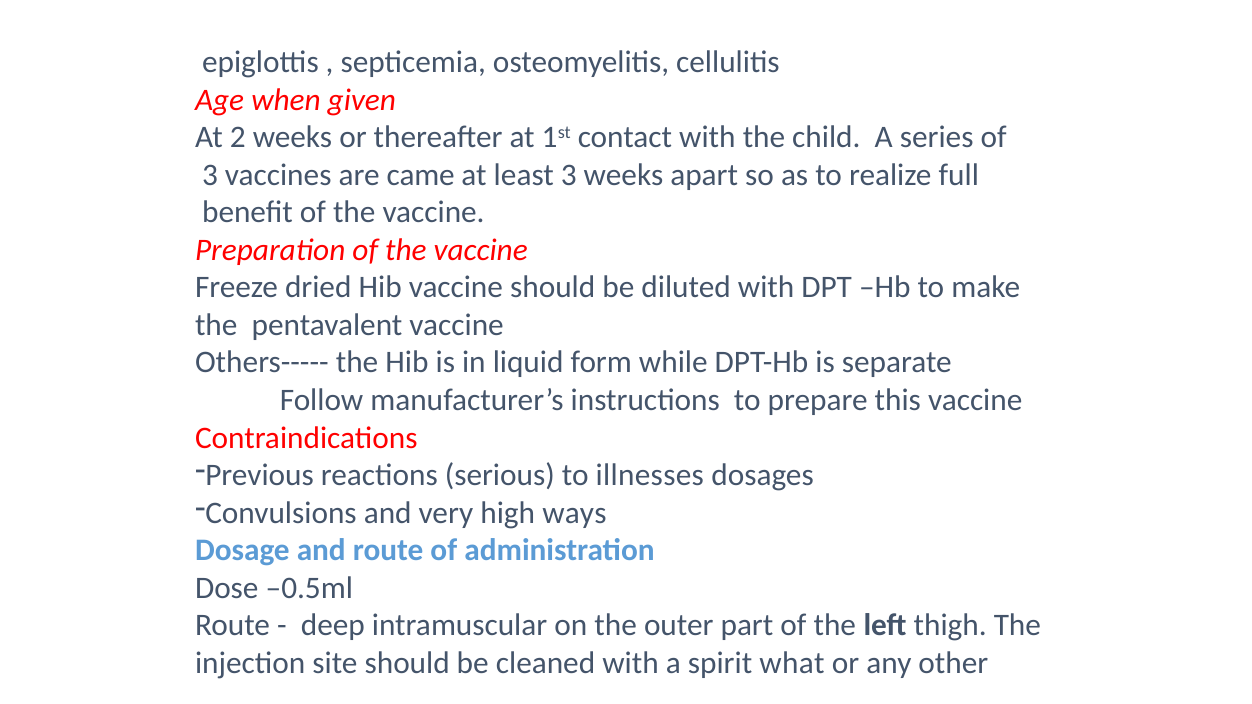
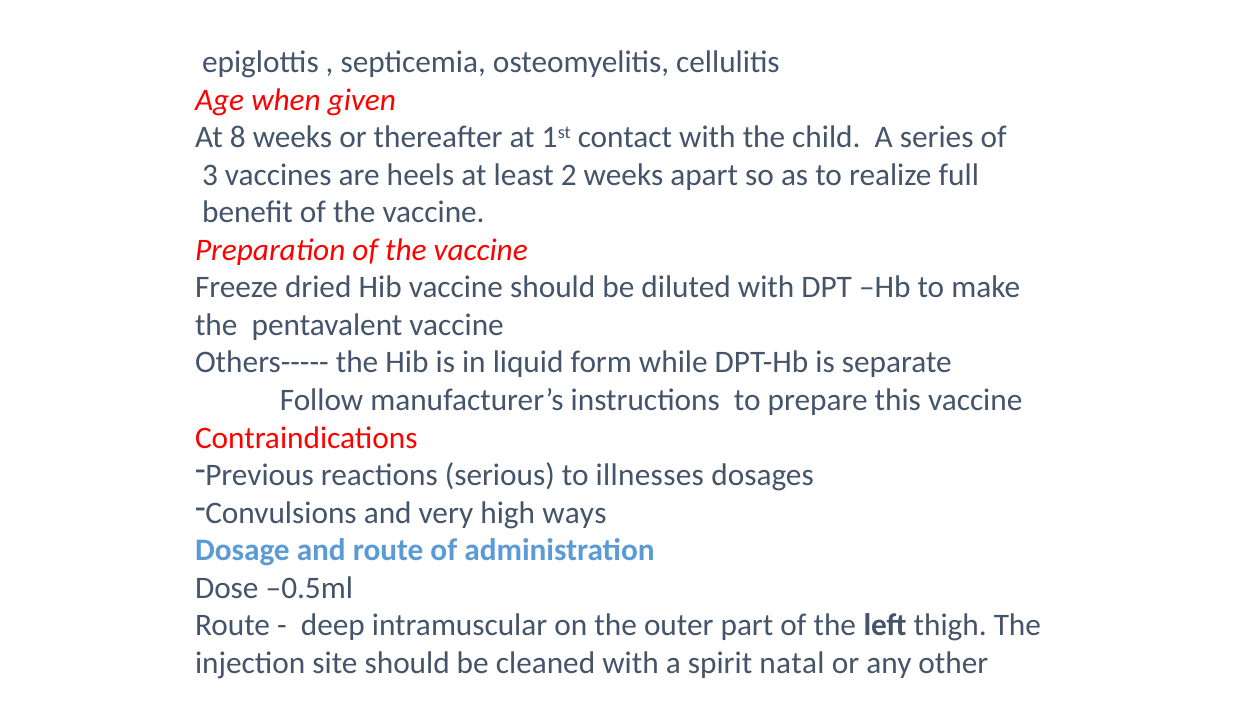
2: 2 -> 8
came: came -> heels
least 3: 3 -> 2
what: what -> natal
